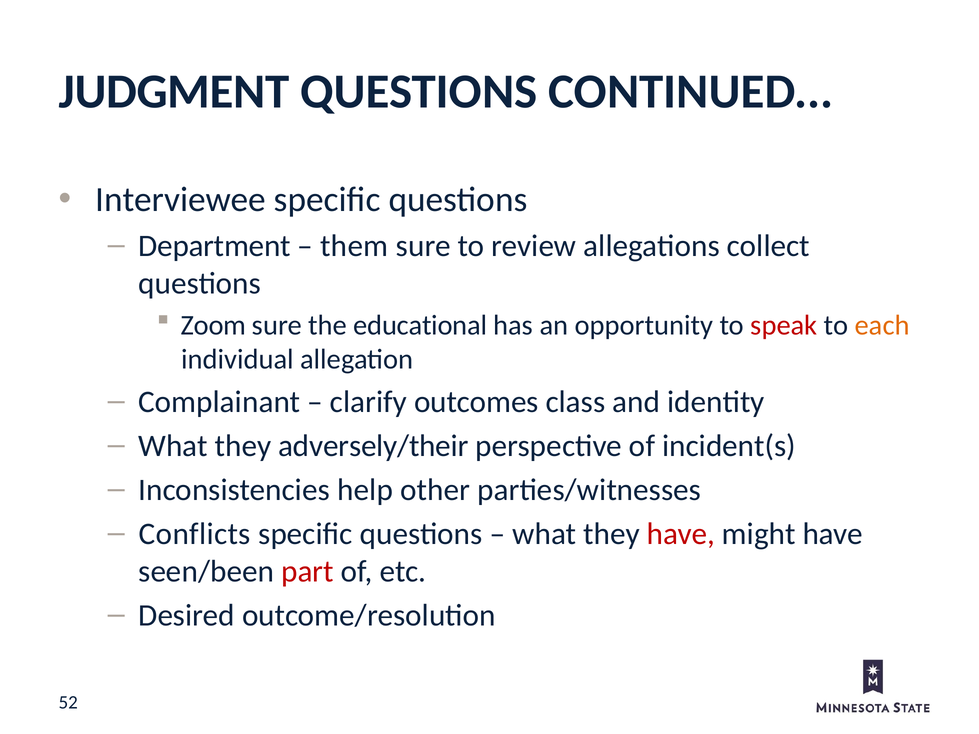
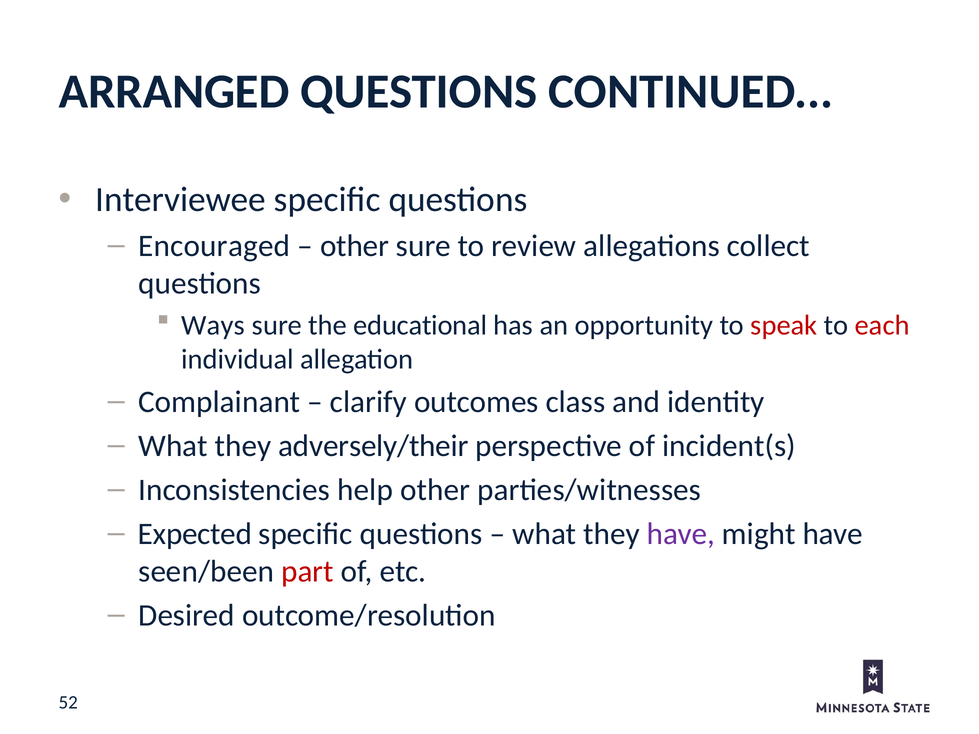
JUDGMENT: JUDGMENT -> ARRANGED
Department: Department -> Encouraged
them at (354, 246): them -> other
Zoom: Zoom -> Ways
each colour: orange -> red
Conflicts: Conflicts -> Expected
have at (681, 534) colour: red -> purple
